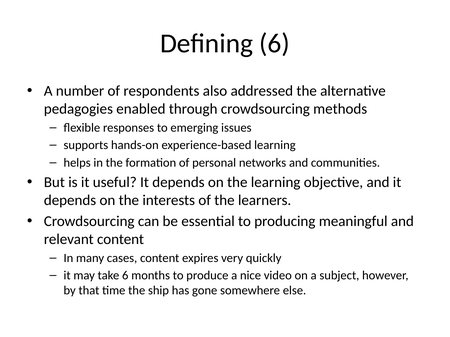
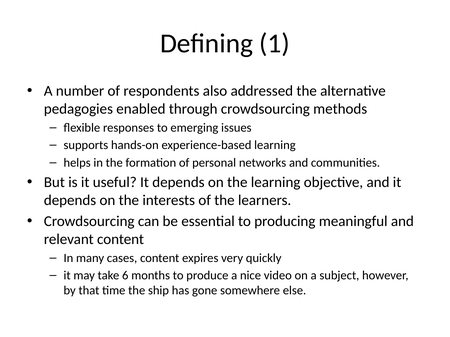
Defining 6: 6 -> 1
